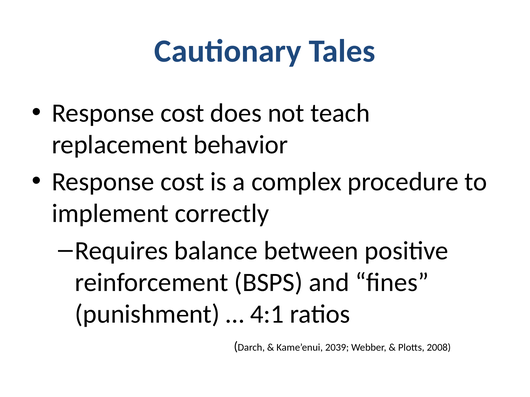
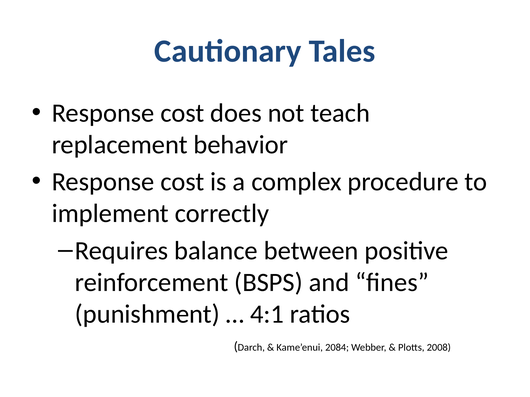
2039: 2039 -> 2084
